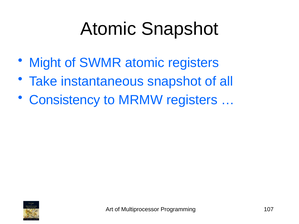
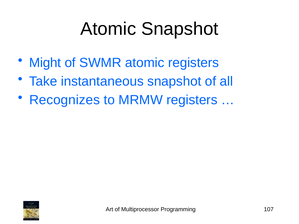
Consistency: Consistency -> Recognizes
